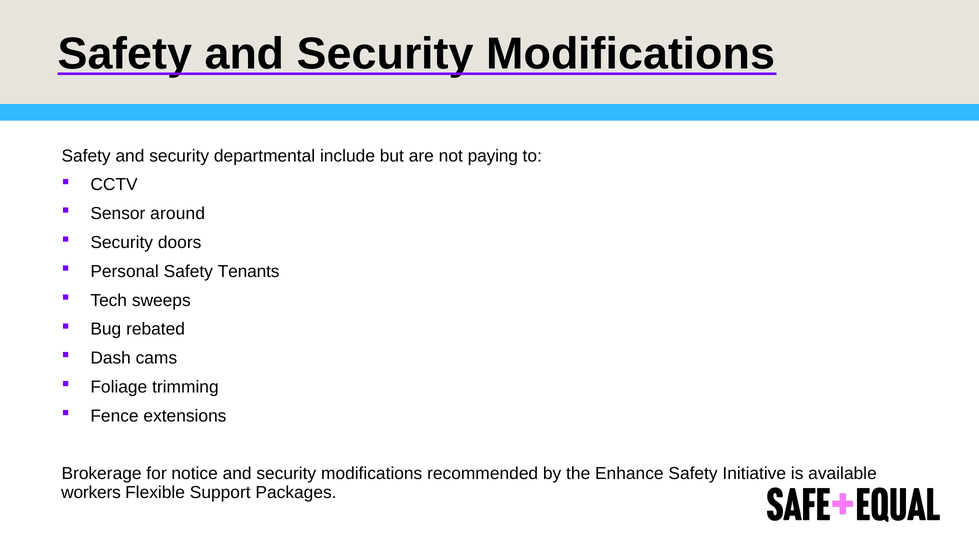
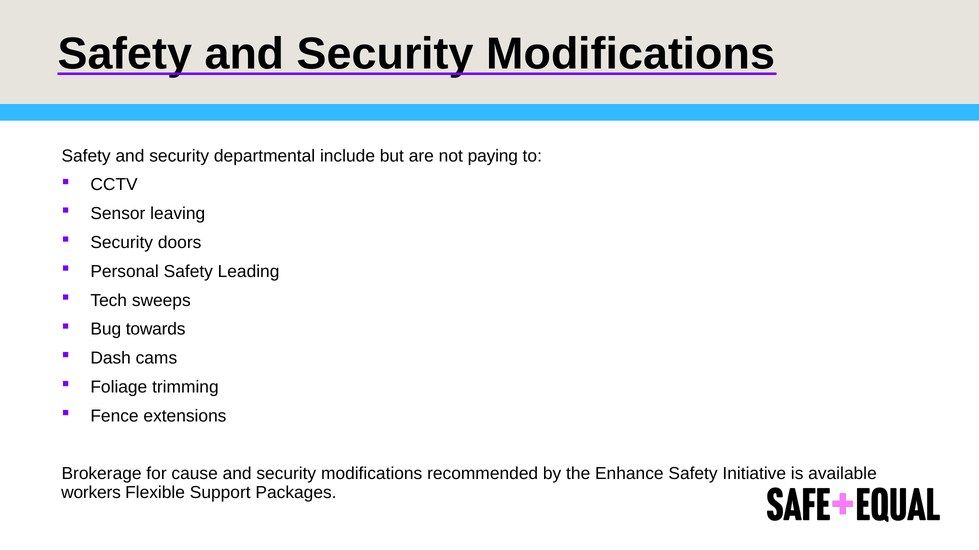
around: around -> leaving
Tenants: Tenants -> Leading
rebated: rebated -> towards
notice: notice -> cause
